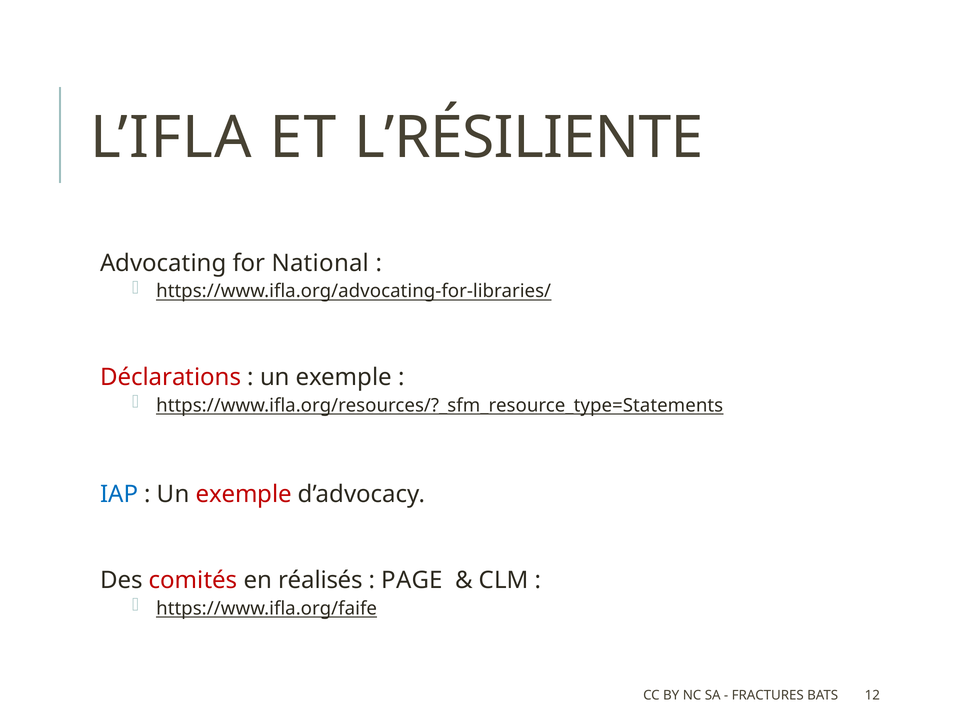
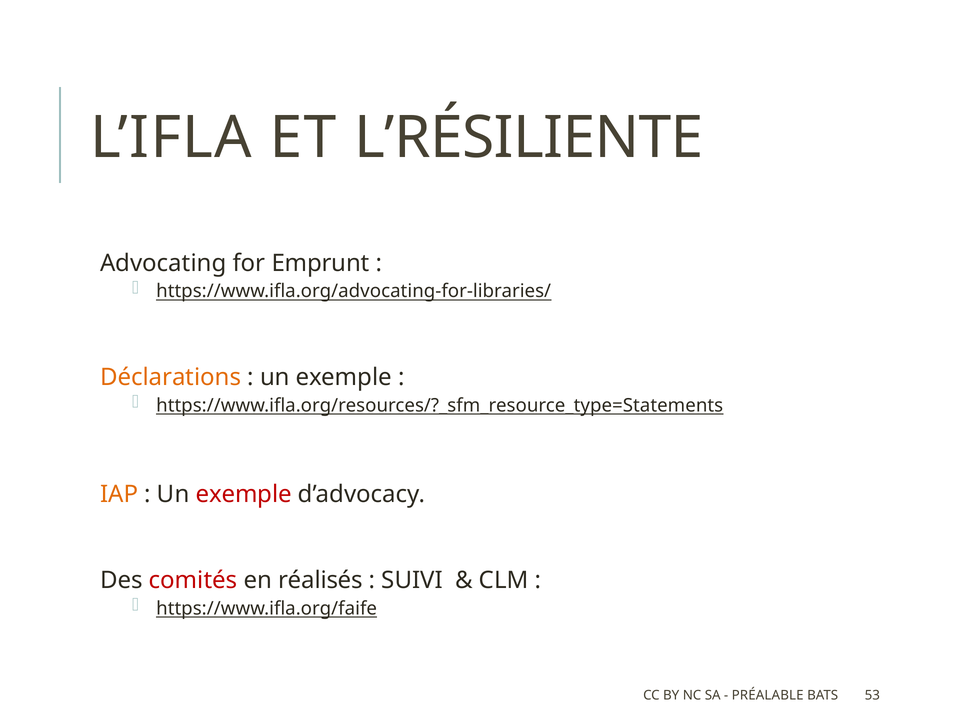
National: National -> Emprunt
Déclarations colour: red -> orange
IAP colour: blue -> orange
PAGE: PAGE -> SUIVI
FRACTURES: FRACTURES -> PRÉALABLE
12: 12 -> 53
